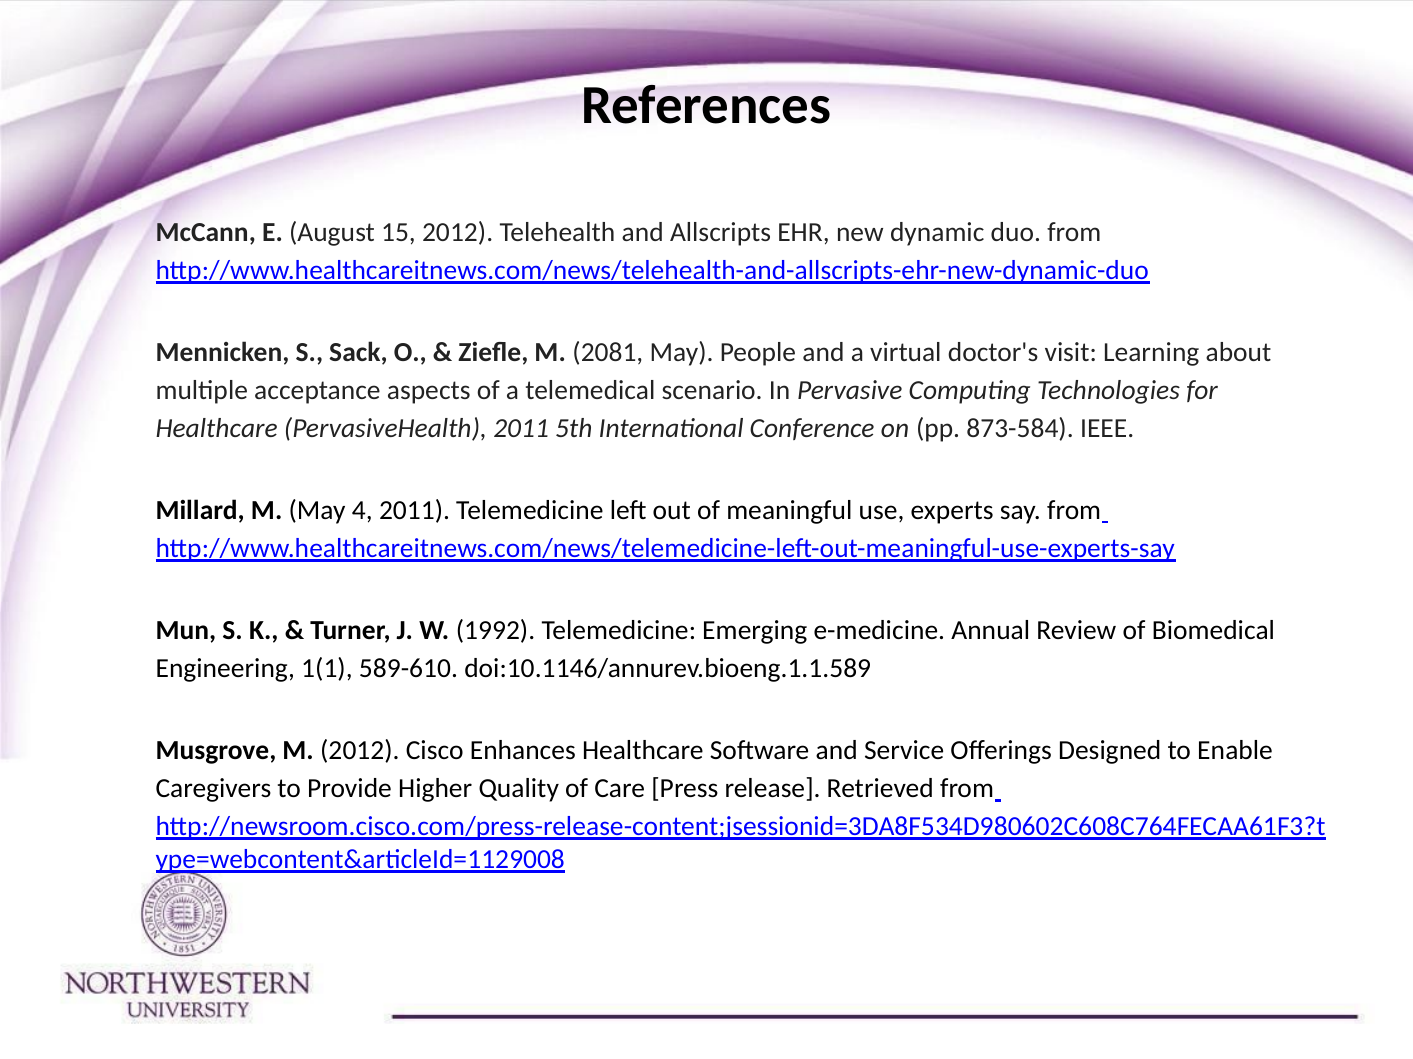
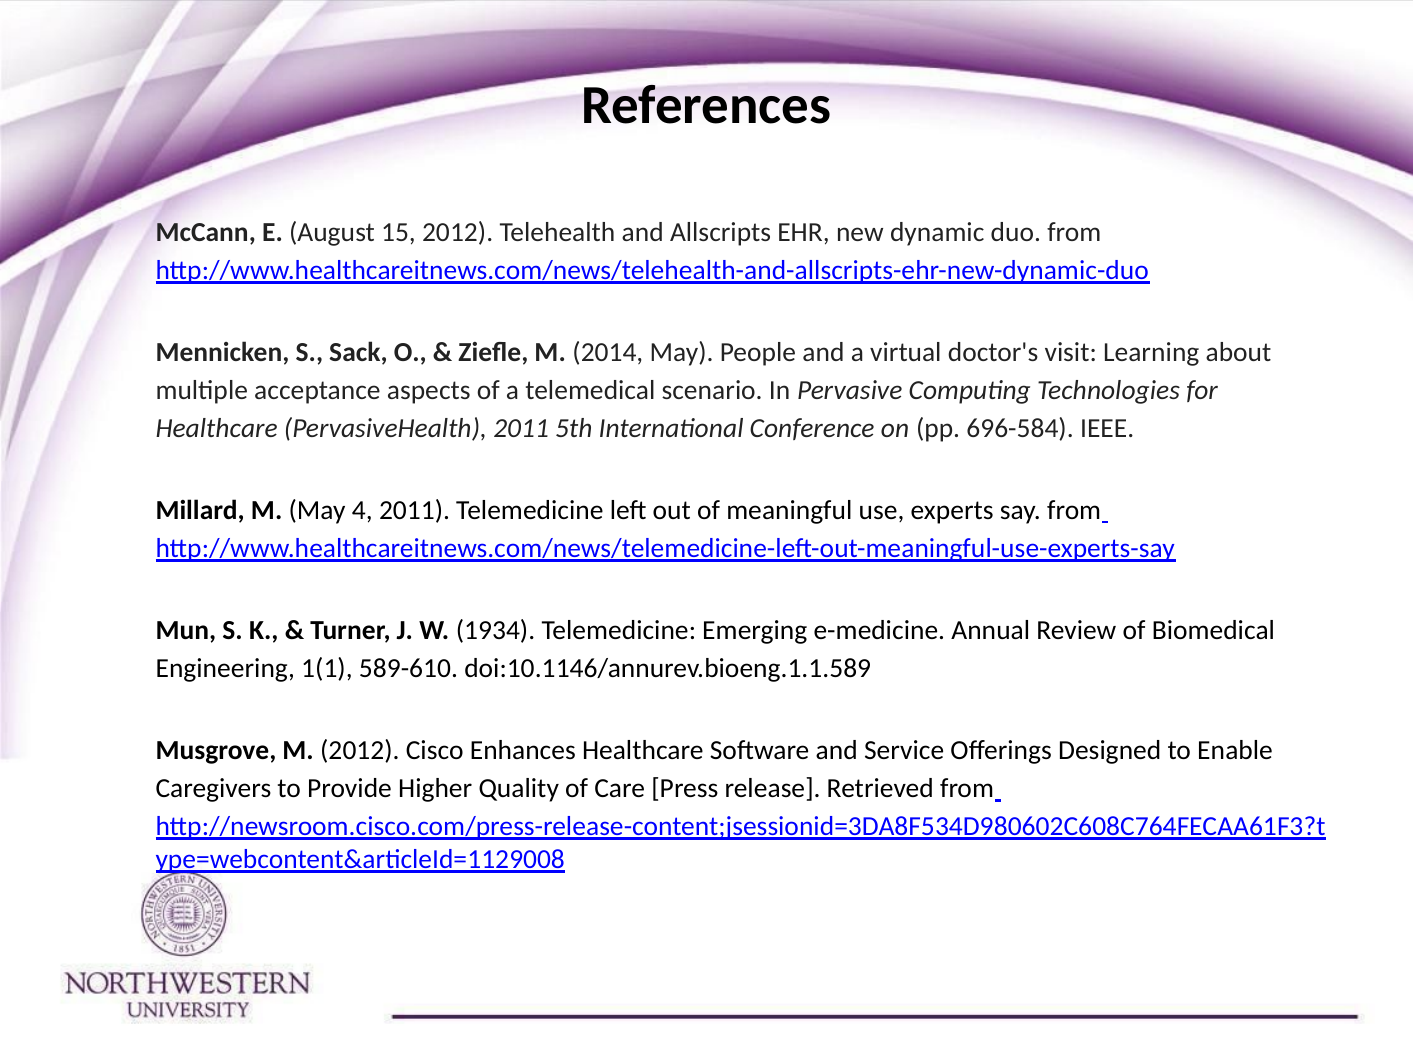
2081: 2081 -> 2014
873-584: 873-584 -> 696-584
1992: 1992 -> 1934
